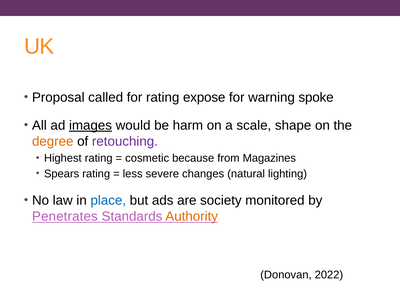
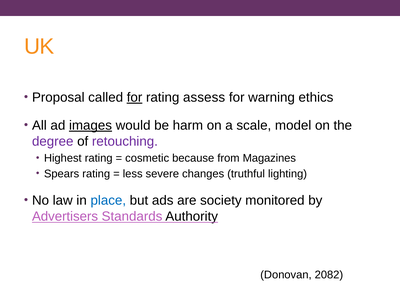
for at (135, 97) underline: none -> present
expose: expose -> assess
spoke: spoke -> ethics
shape: shape -> model
degree colour: orange -> purple
natural: natural -> truthful
Penetrates: Penetrates -> Advertisers
Authority colour: orange -> black
2022: 2022 -> 2082
